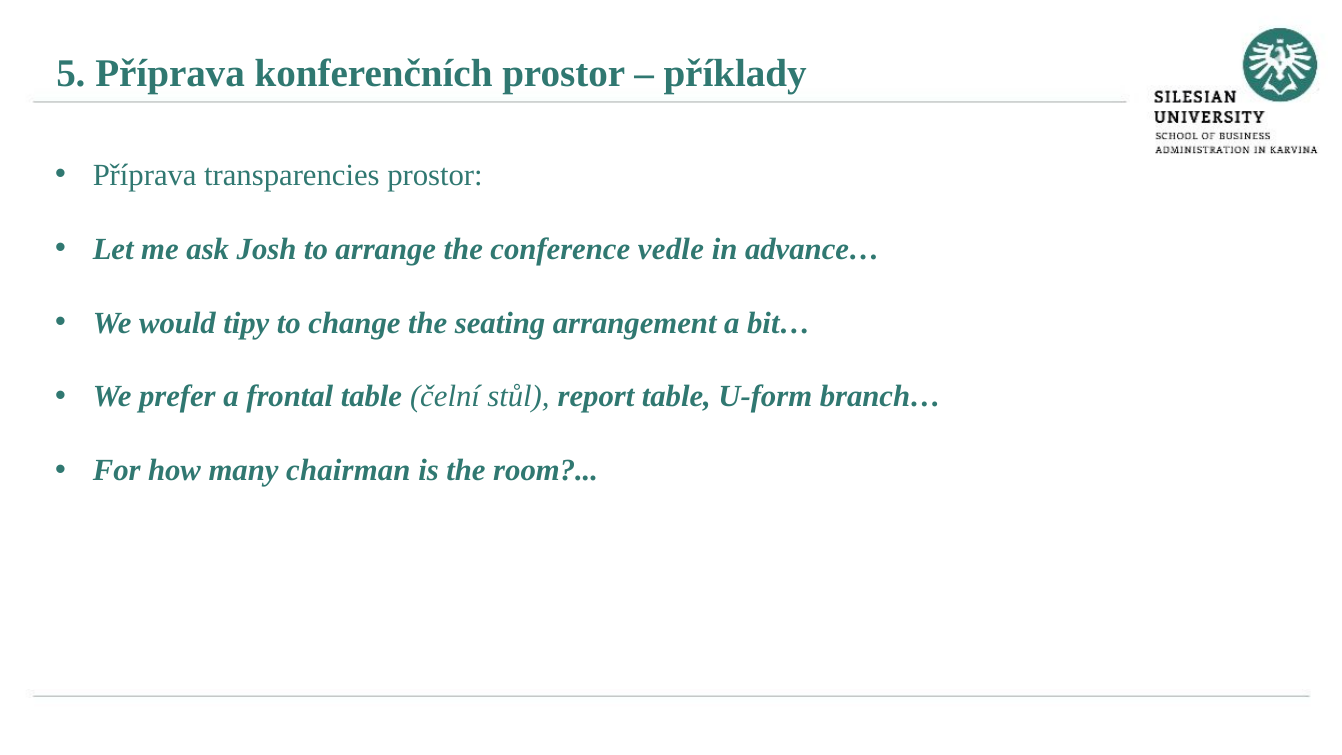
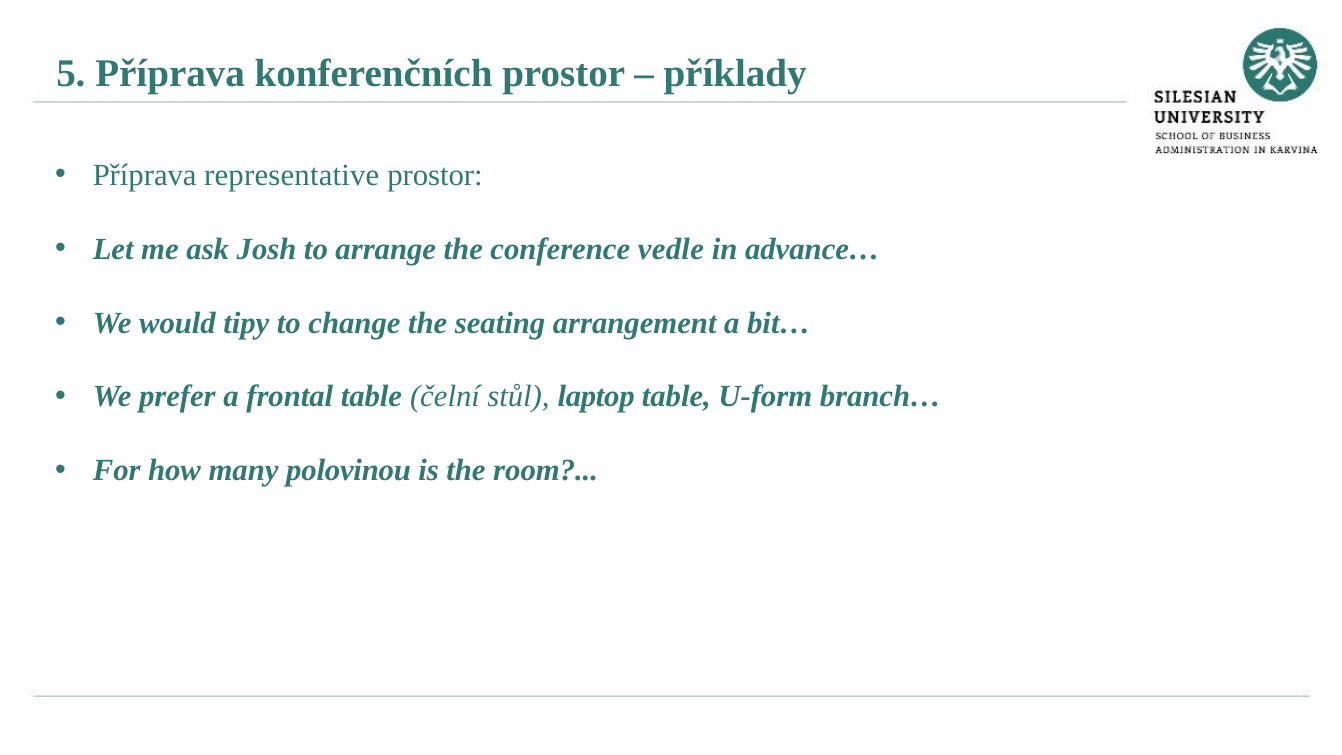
transparencies: transparencies -> representative
report: report -> laptop
chairman: chairman -> polovinou
